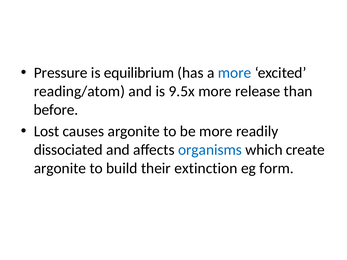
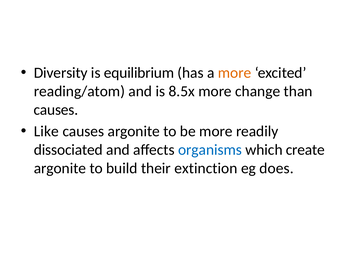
Pressure: Pressure -> Diversity
more at (235, 73) colour: blue -> orange
9.5x: 9.5x -> 8.5x
release: release -> change
before at (56, 110): before -> causes
Lost: Lost -> Like
form: form -> does
